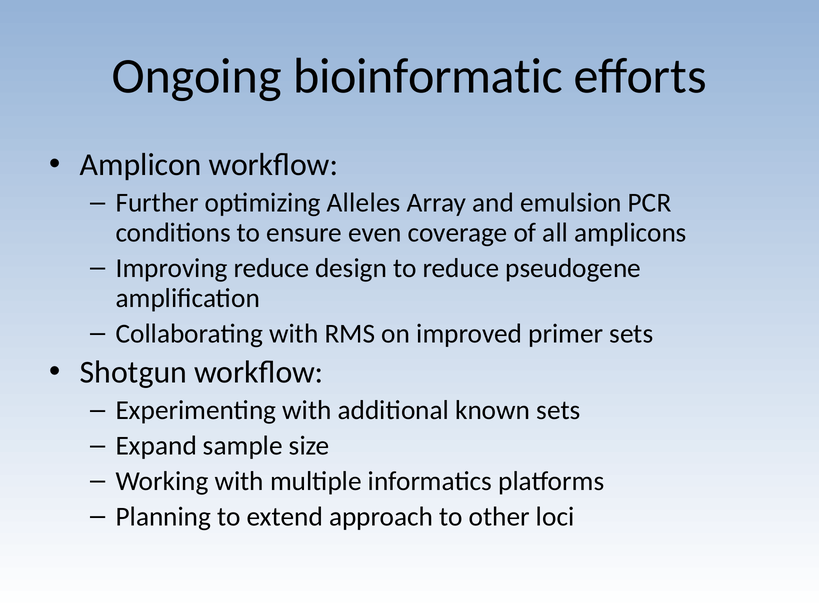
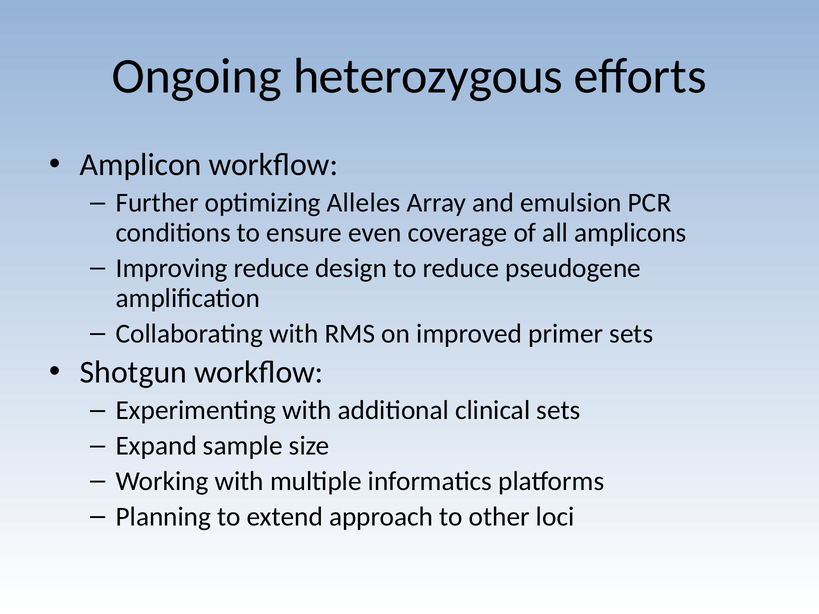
bioinformatic: bioinformatic -> heterozygous
known: known -> clinical
